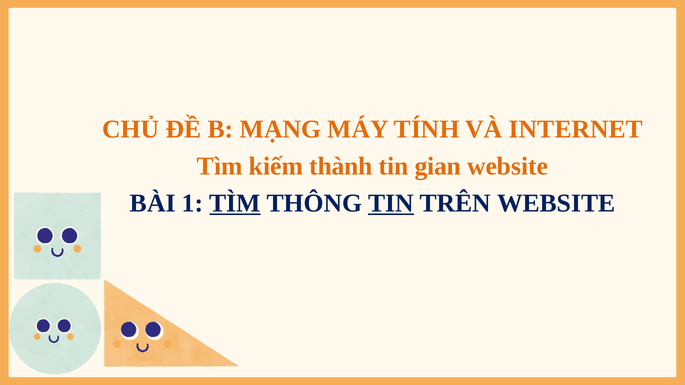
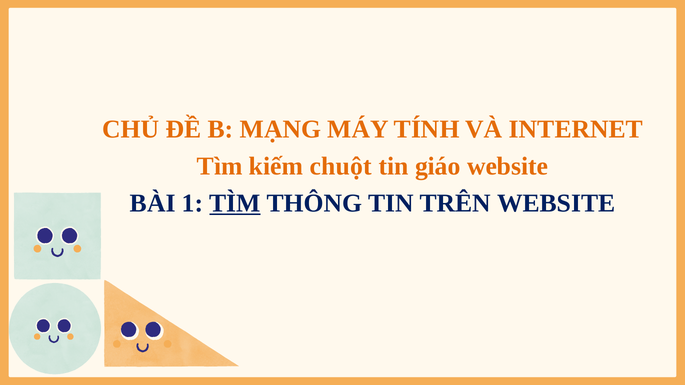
thành: thành -> chuột
gian: gian -> giáo
TIN at (391, 203) underline: present -> none
